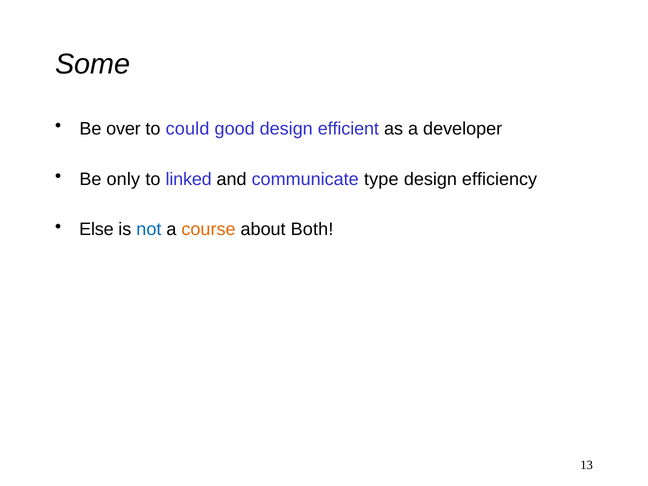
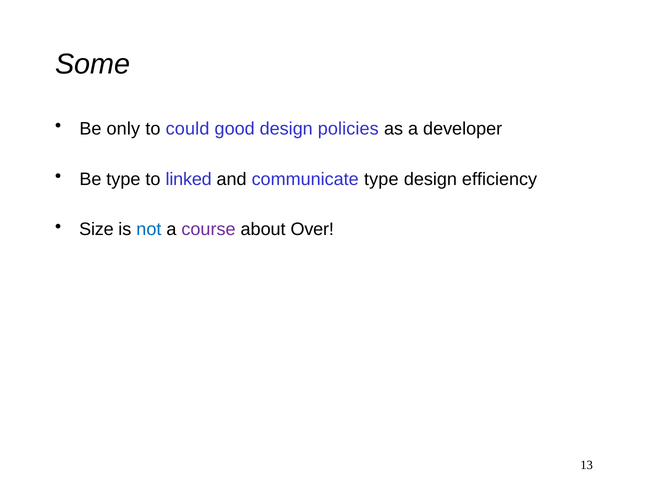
over: over -> only
efficient: efficient -> policies
Be only: only -> type
Else: Else -> Size
course colour: orange -> purple
Both: Both -> Over
